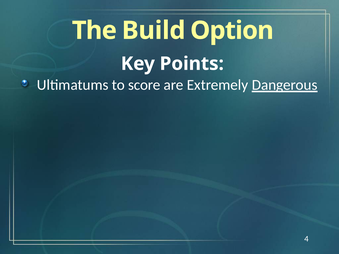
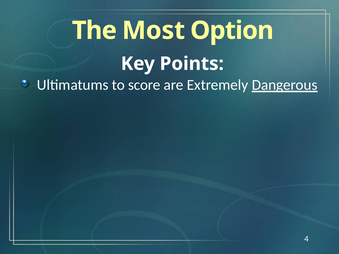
Build: Build -> Most
